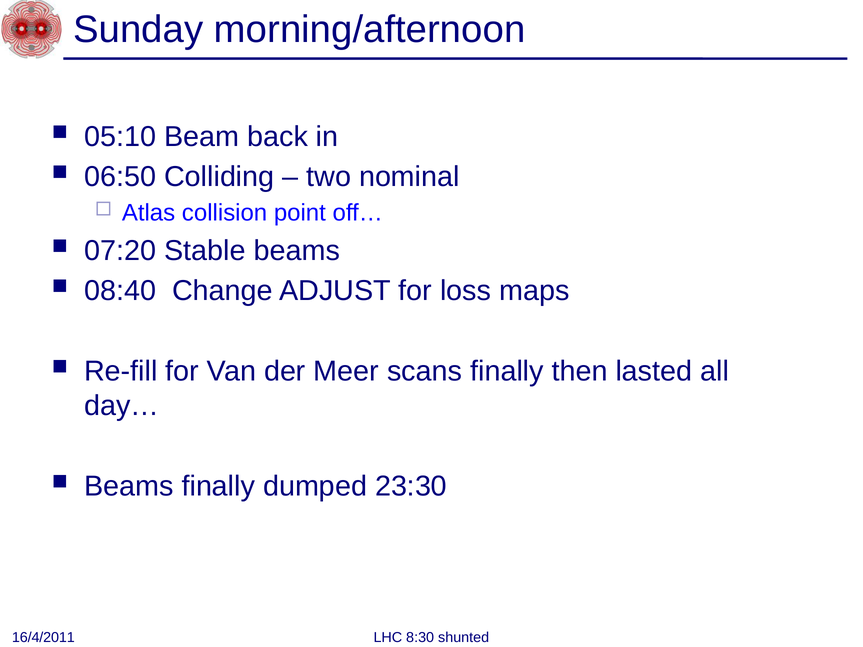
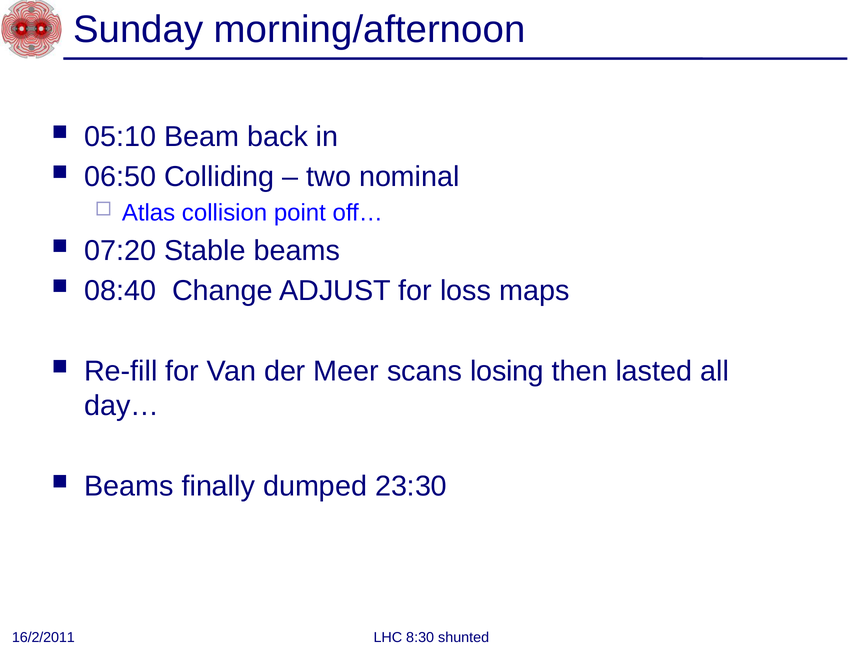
scans finally: finally -> losing
16/4/2011: 16/4/2011 -> 16/2/2011
